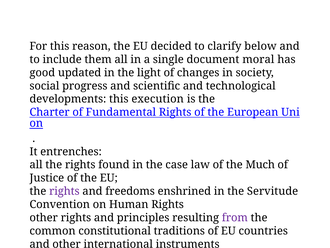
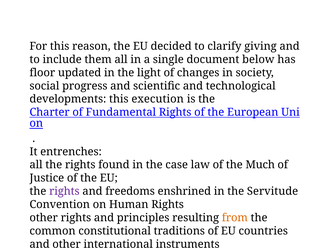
below: below -> giving
moral: moral -> below
good: good -> floor
from colour: purple -> orange
